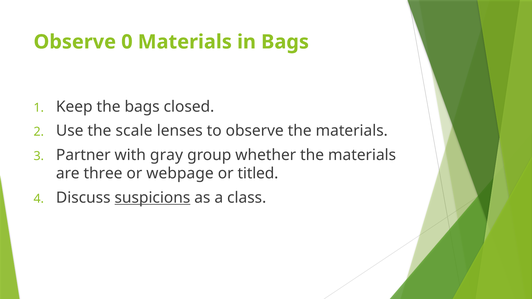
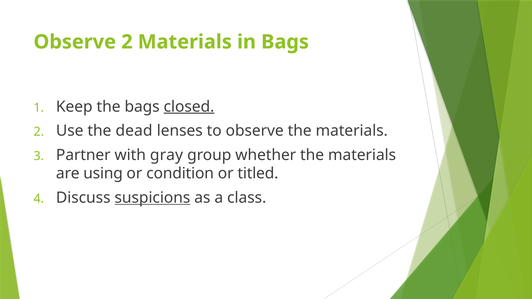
Observe 0: 0 -> 2
closed underline: none -> present
scale: scale -> dead
three: three -> using
webpage: webpage -> condition
